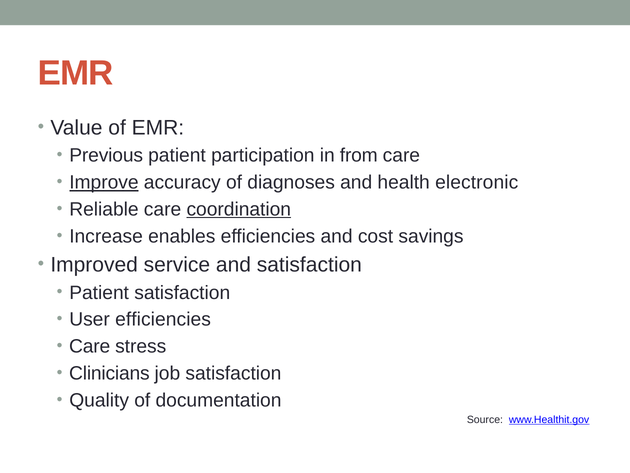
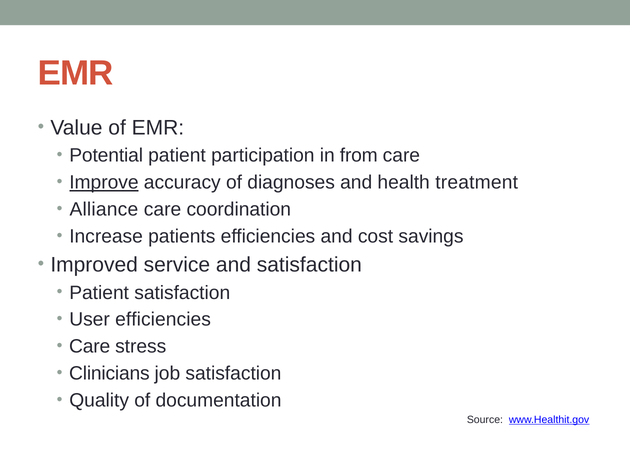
Previous: Previous -> Potential
electronic: electronic -> treatment
Reliable: Reliable -> Alliance
coordination underline: present -> none
enables: enables -> patients
